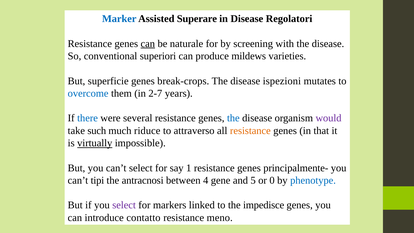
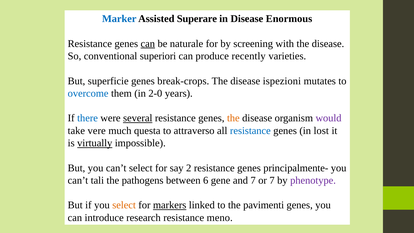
Regolatori: Regolatori -> Enormous
mildews: mildews -> recently
2-7: 2-7 -> 2-0
several underline: none -> present
the at (233, 118) colour: blue -> orange
such: such -> vere
riduce: riduce -> questa
resistance at (250, 131) colour: orange -> blue
that: that -> lost
1: 1 -> 2
tipi: tipi -> tali
antracnosi: antracnosi -> pathogens
4: 4 -> 6
and 5: 5 -> 7
or 0: 0 -> 7
phenotype colour: blue -> purple
select at (124, 205) colour: purple -> orange
markers underline: none -> present
impedisce: impedisce -> pavimenti
contatto: contatto -> research
